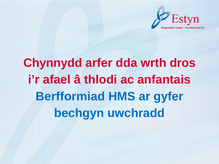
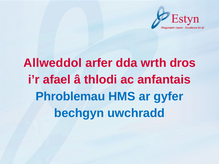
Chynnydd: Chynnydd -> Allweddol
Berfformiad: Berfformiad -> Phroblemau
